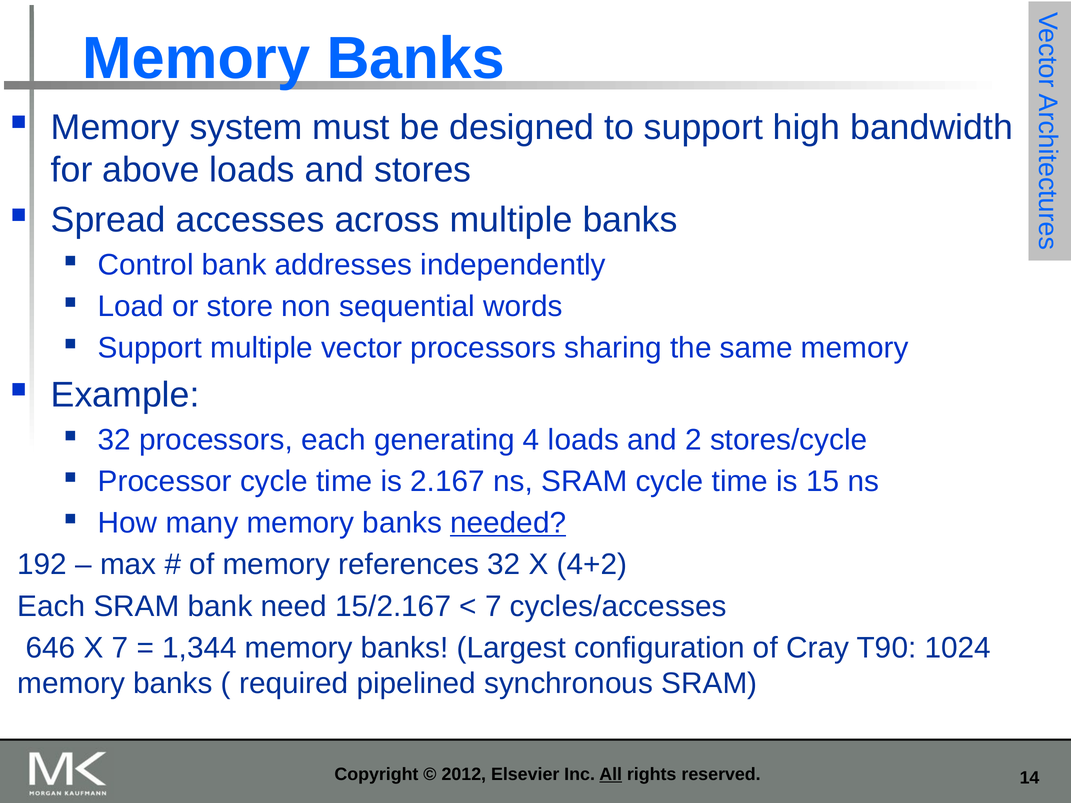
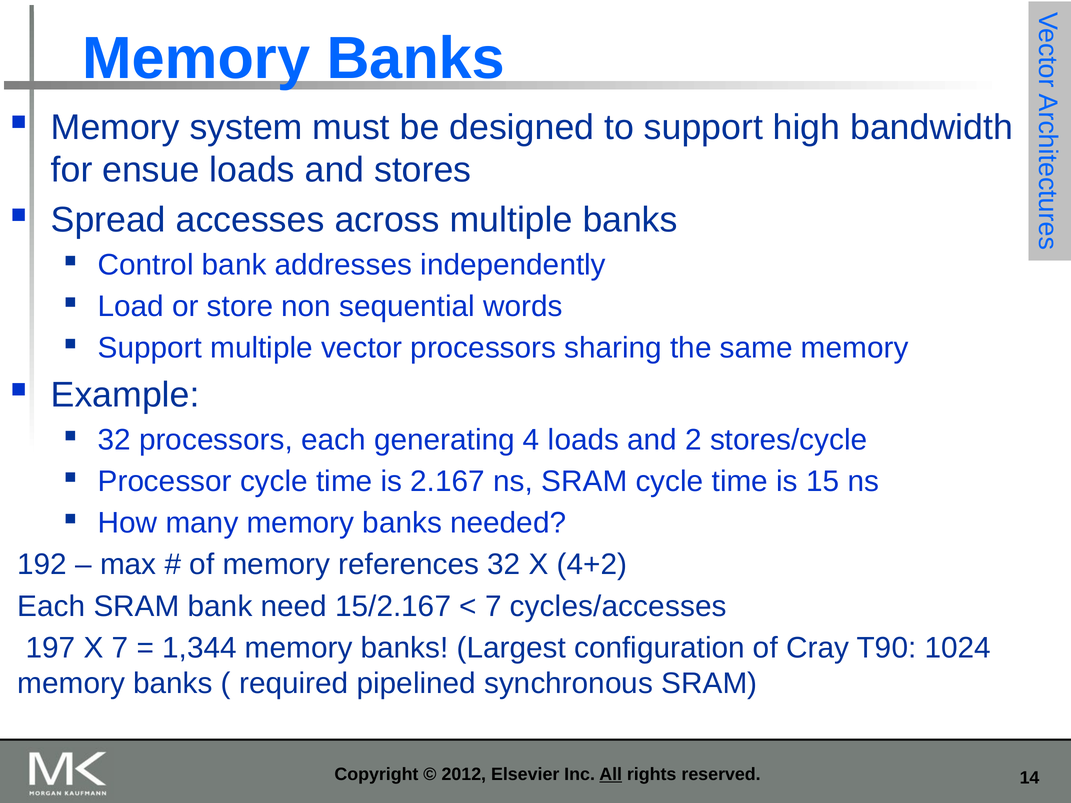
above: above -> ensue
needed underline: present -> none
646: 646 -> 197
